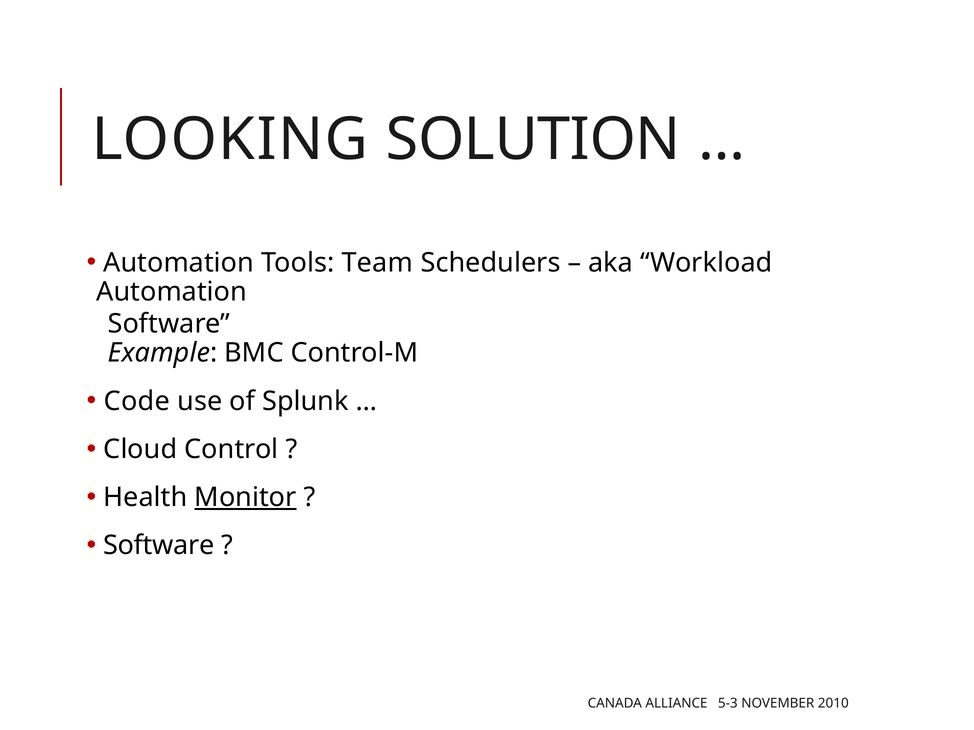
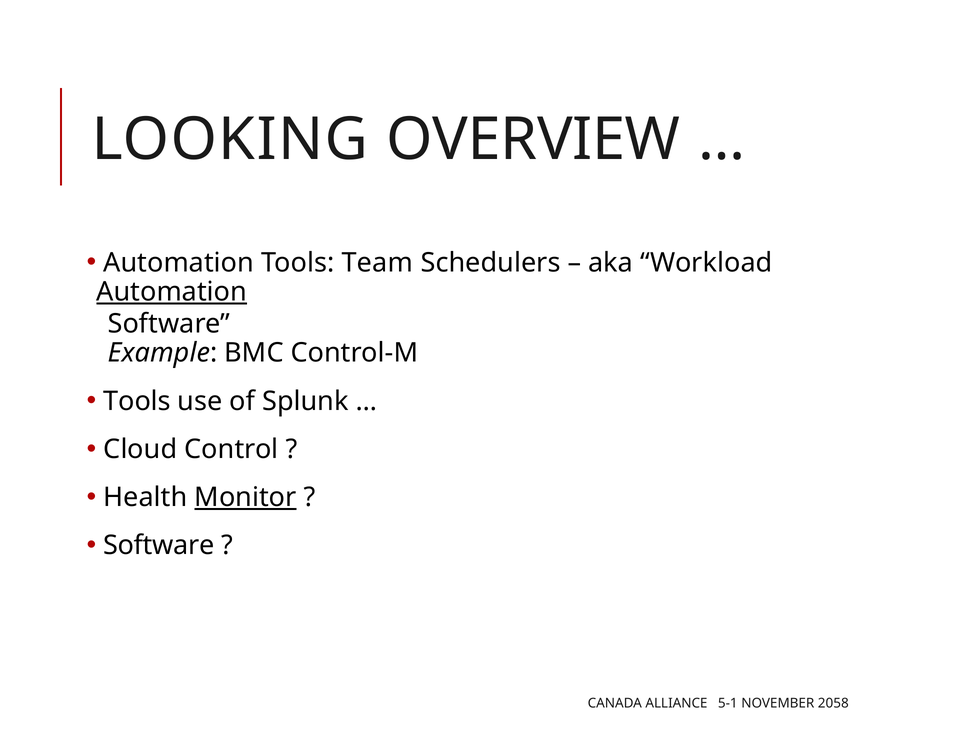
SOLUTION: SOLUTION -> OVERVIEW
Automation at (172, 292) underline: none -> present
Code at (137, 401): Code -> Tools
5-3: 5-3 -> 5-1
2010: 2010 -> 2058
